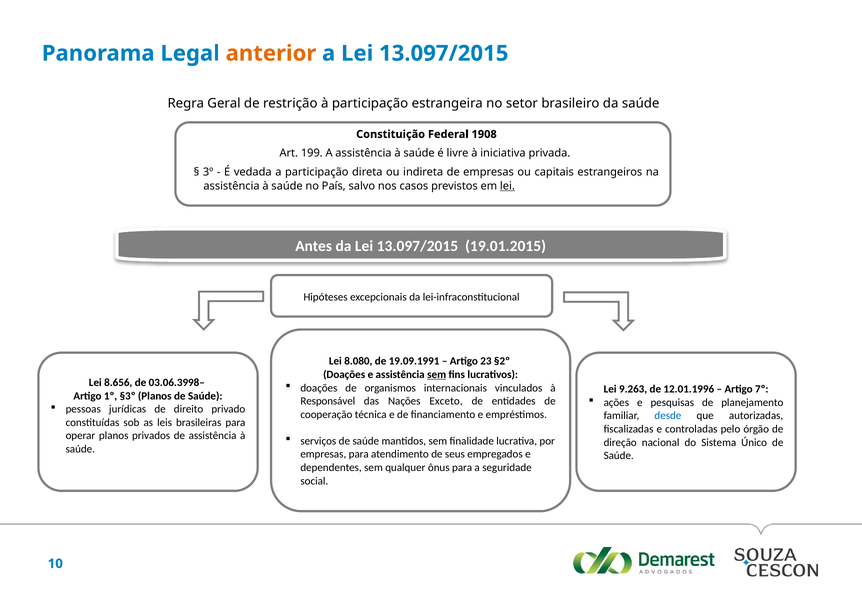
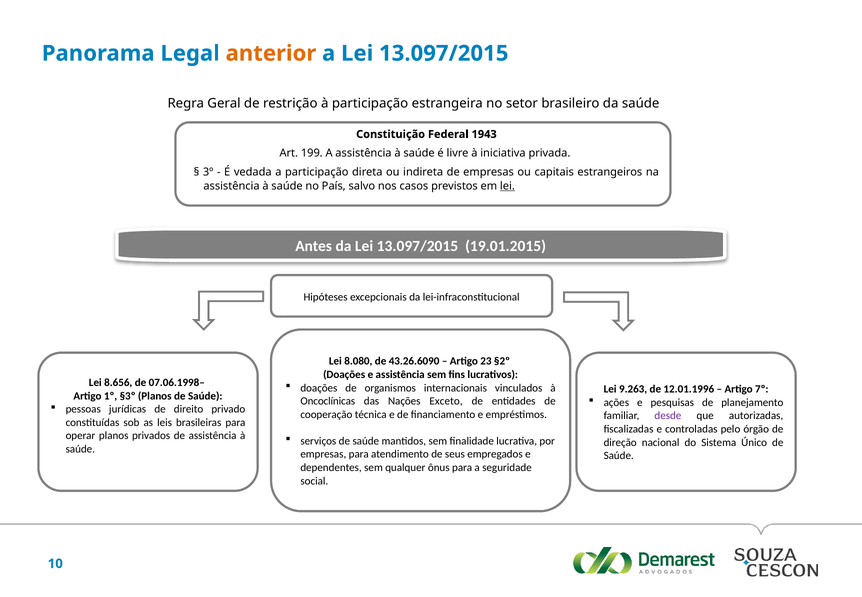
1908: 1908 -> 1943
19.09.1991: 19.09.1991 -> 43.26.6090
sem at (437, 374) underline: present -> none
03.06.3998–: 03.06.3998– -> 07.06.1998–
Responsável: Responsável -> Oncoclínicas
desde colour: blue -> purple
